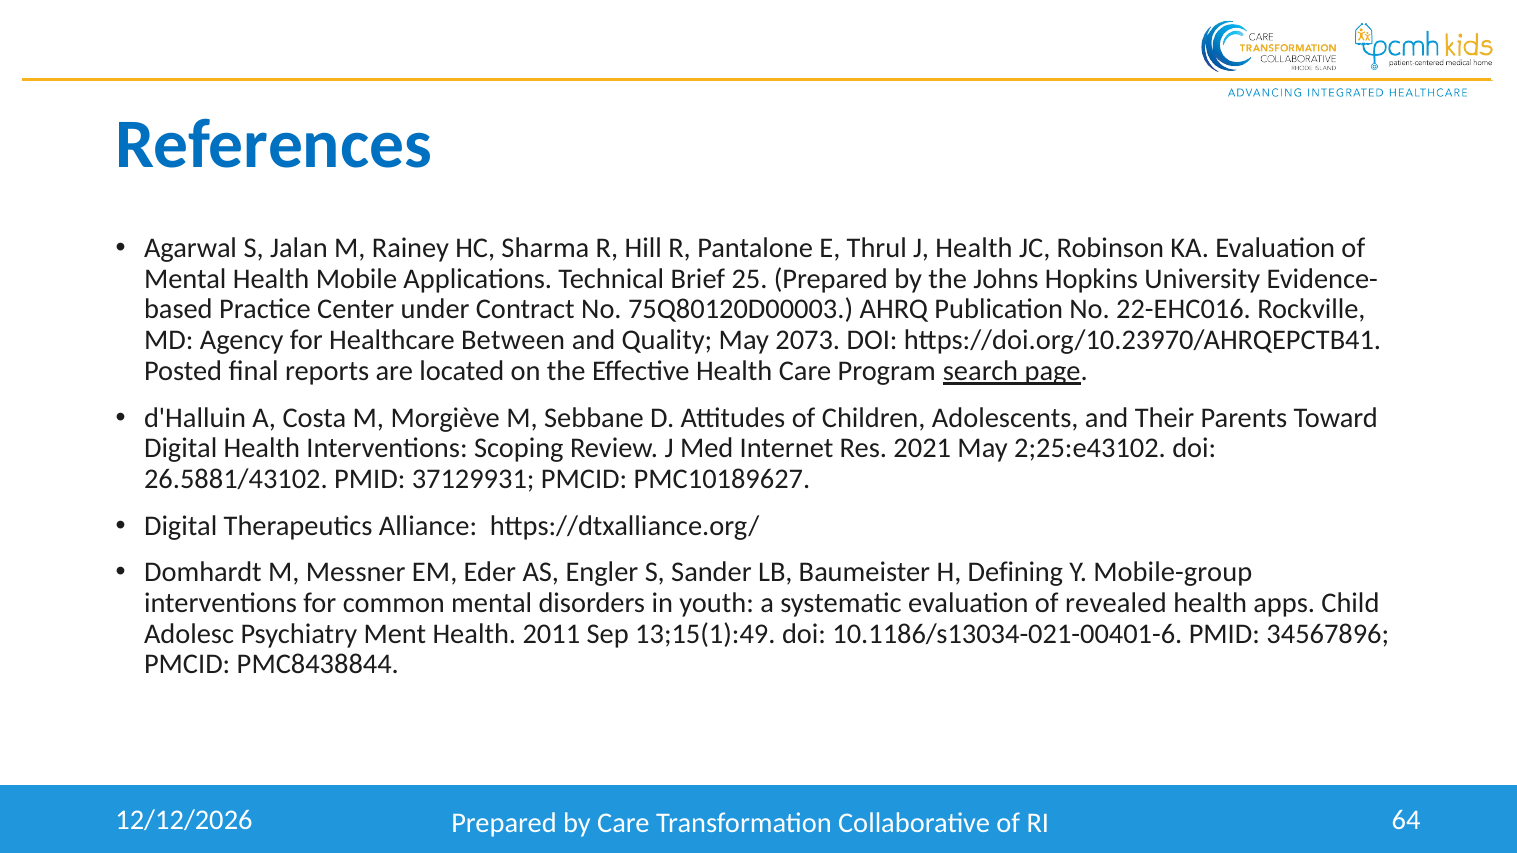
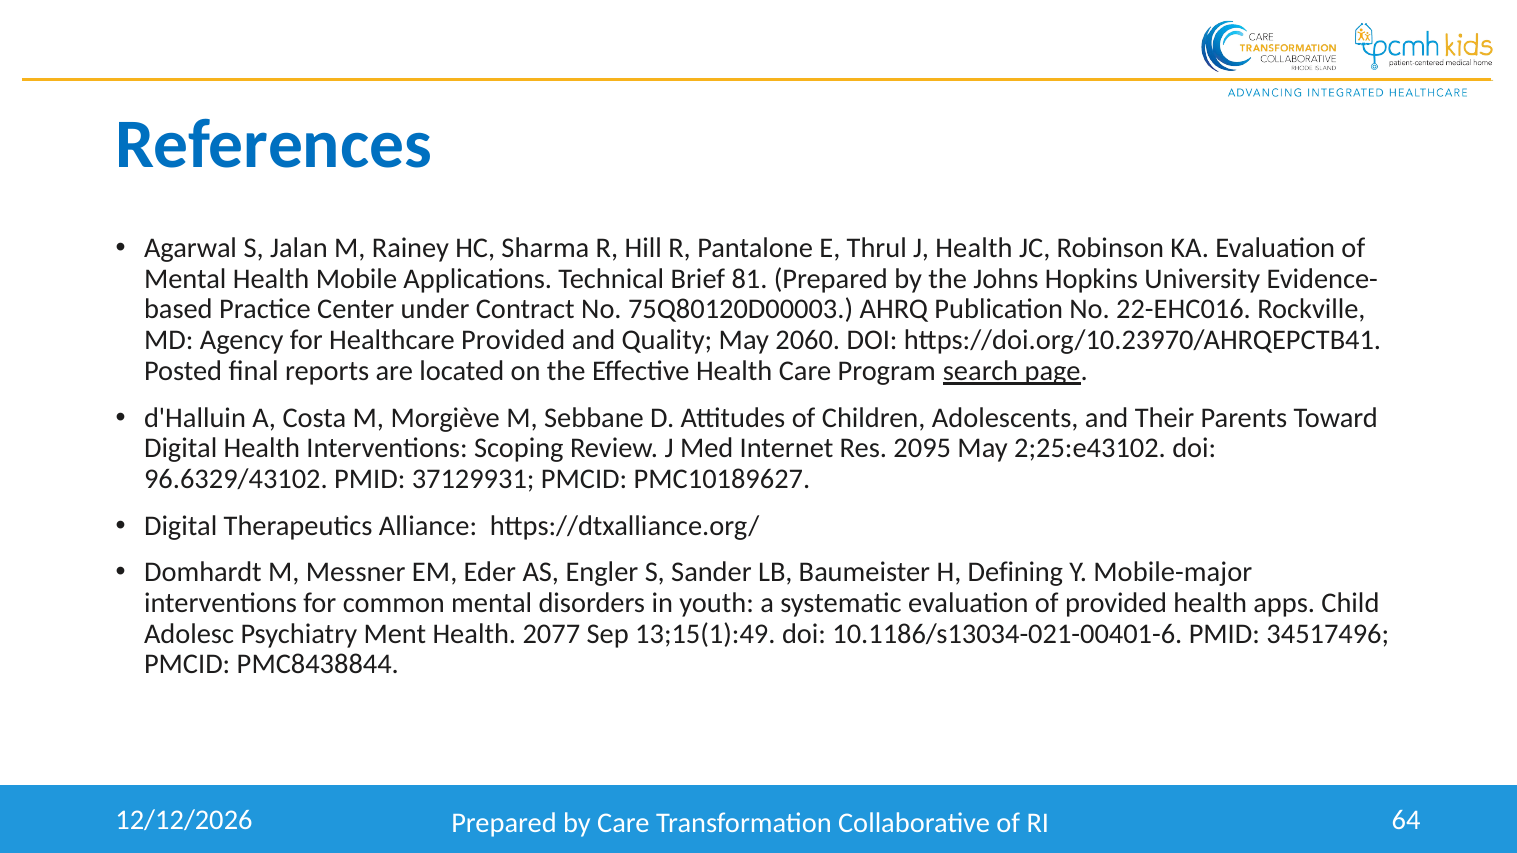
25: 25 -> 81
Healthcare Between: Between -> Provided
2073: 2073 -> 2060
2021: 2021 -> 2095
26.5881/43102: 26.5881/43102 -> 96.6329/43102
Mobile-group: Mobile-group -> Mobile-major
of revealed: revealed -> provided
2011: 2011 -> 2077
34567896: 34567896 -> 34517496
